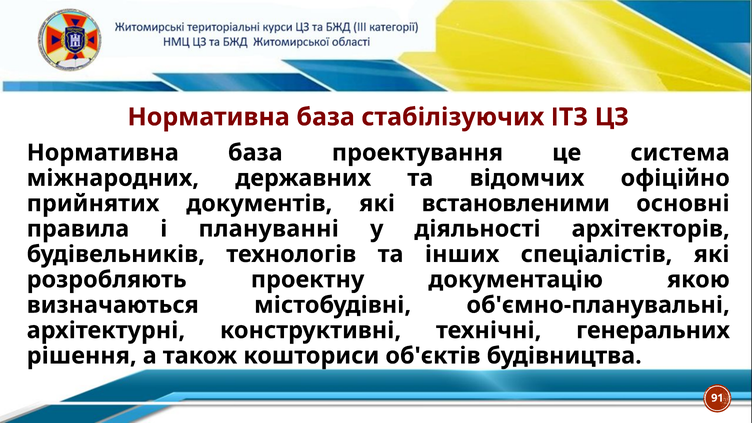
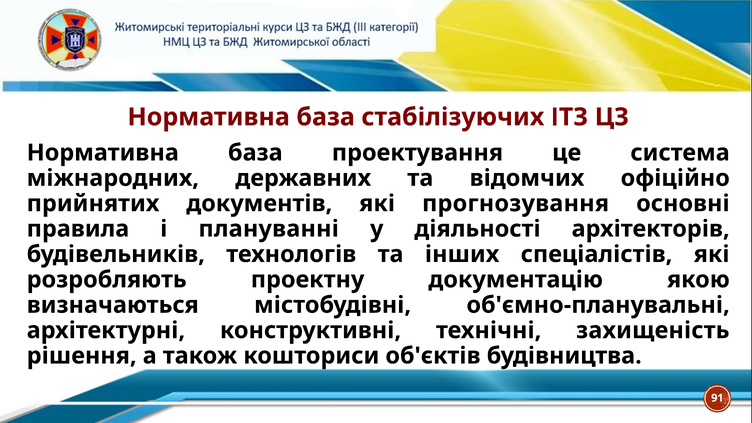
встановленими: встановленими -> прогнозування
генеральних: генеральних -> захищеність
